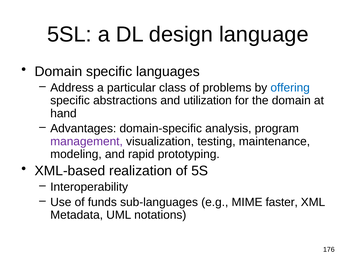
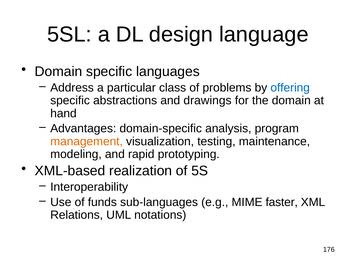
utilization: utilization -> drawings
management colour: purple -> orange
Metadata: Metadata -> Relations
